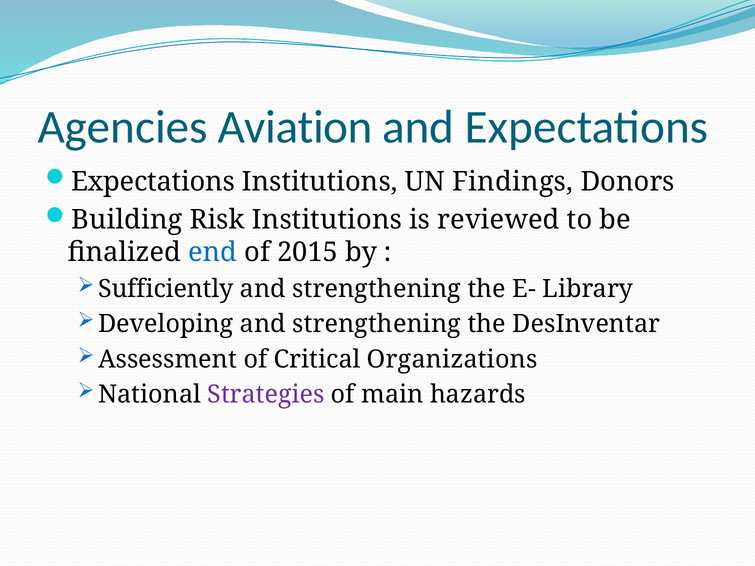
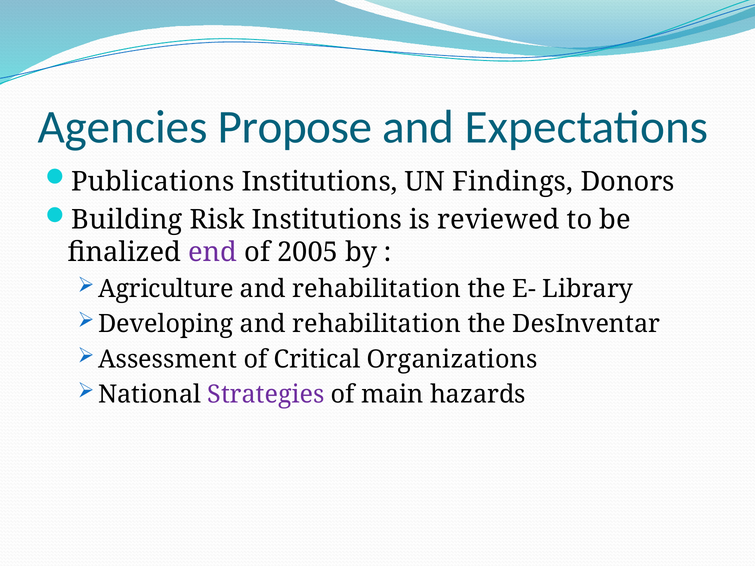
Aviation: Aviation -> Propose
Expectations at (153, 182): Expectations -> Publications
end colour: blue -> purple
2015: 2015 -> 2005
Sufficiently: Sufficiently -> Agriculture
strengthening at (377, 289): strengthening -> rehabilitation
Developing and strengthening: strengthening -> rehabilitation
